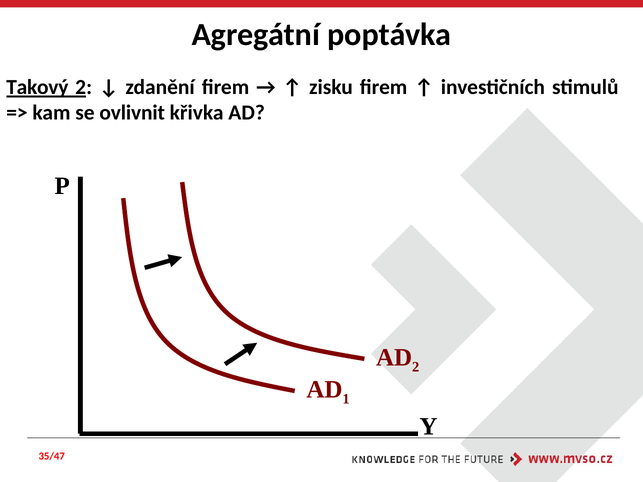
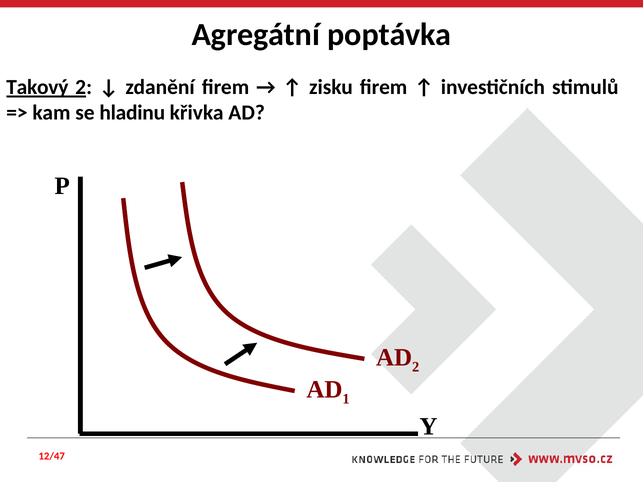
ovlivnit: ovlivnit -> hladinu
35/47: 35/47 -> 12/47
